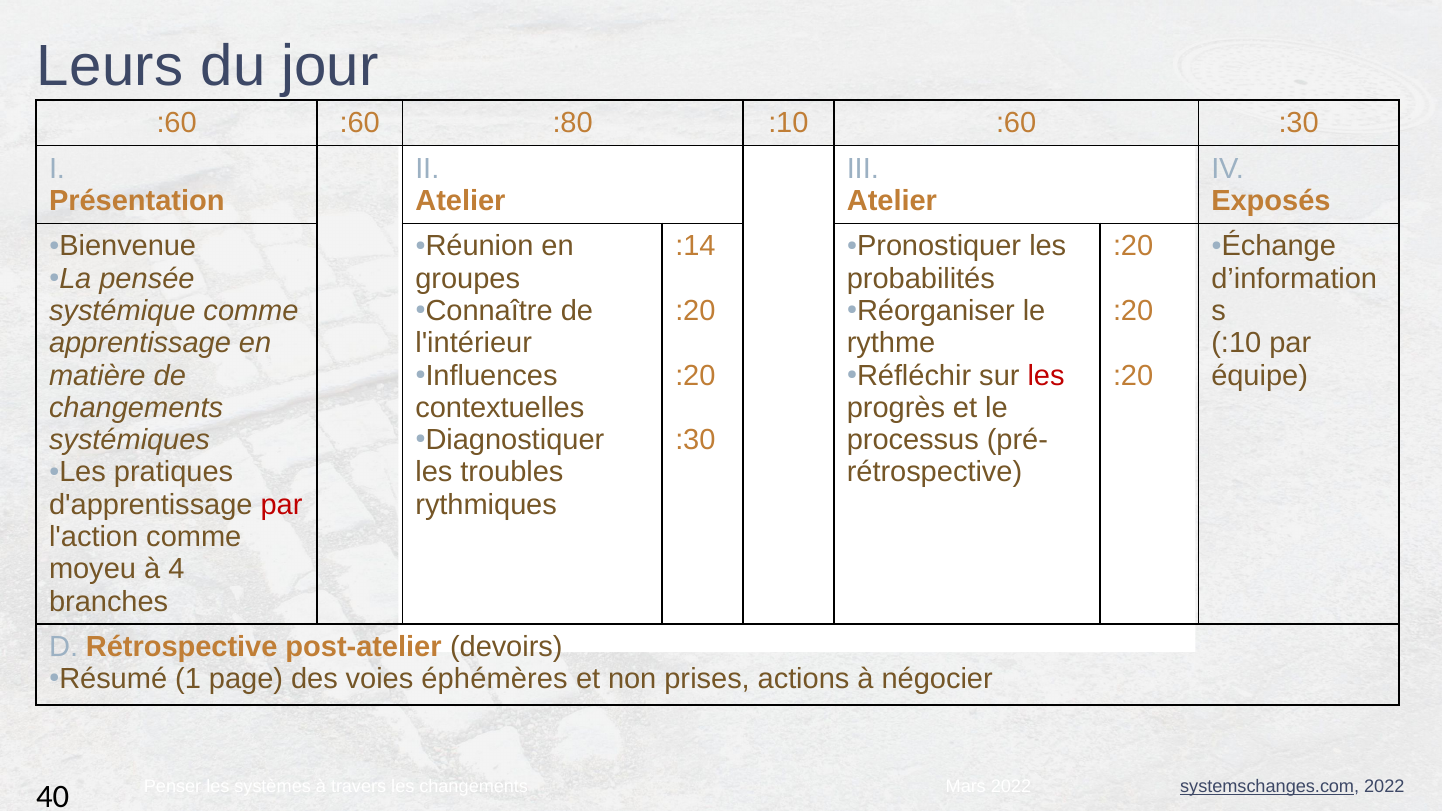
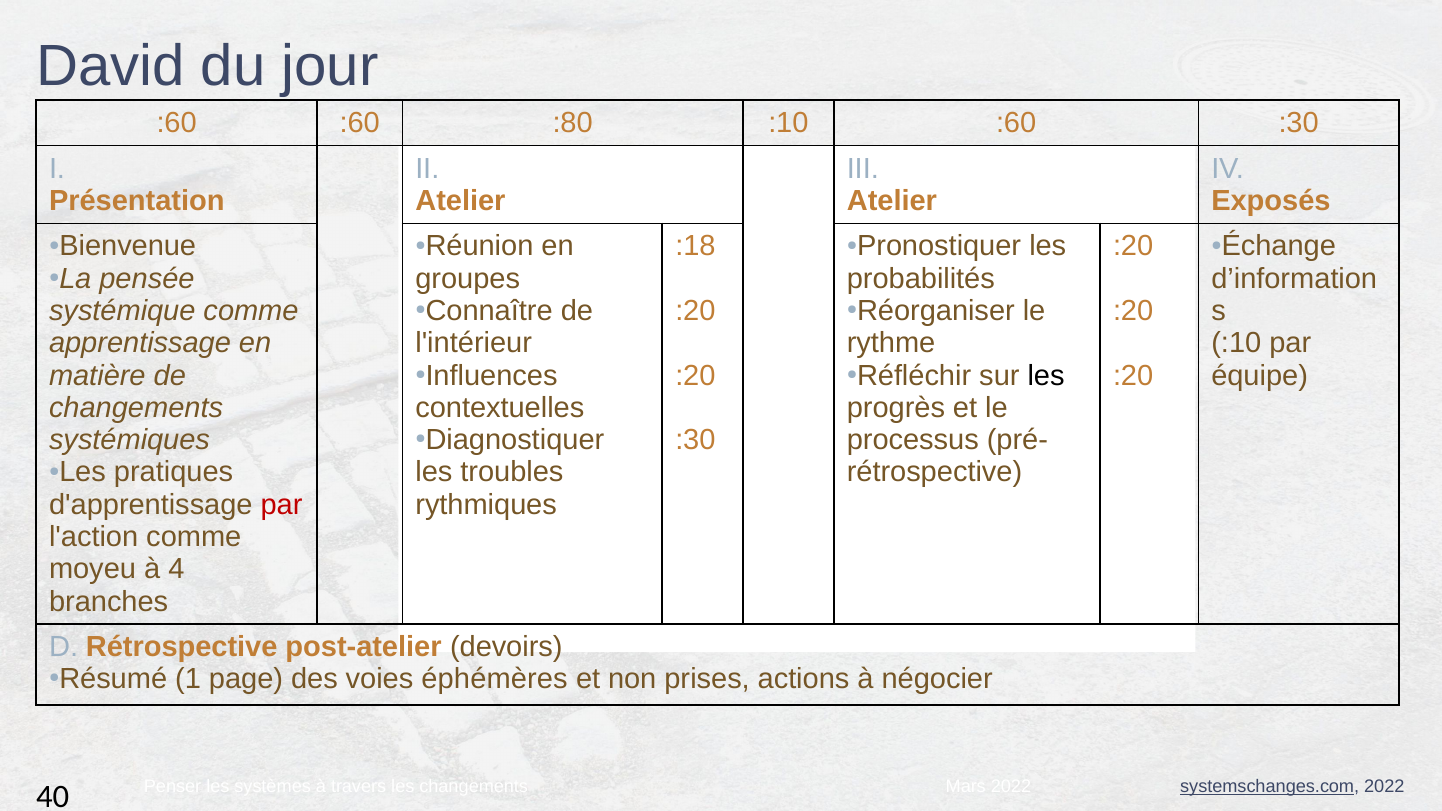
Leurs: Leurs -> David
:14: :14 -> :18
les at (1046, 376) colour: red -> black
